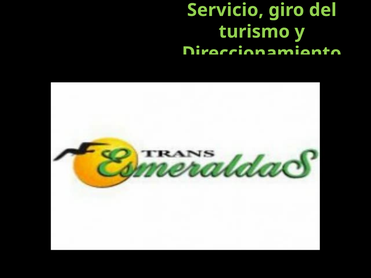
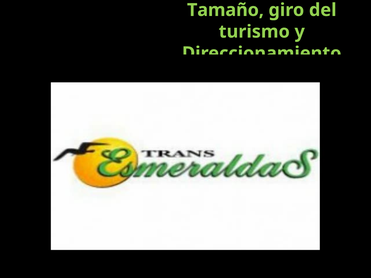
Servicio: Servicio -> Tamaño
